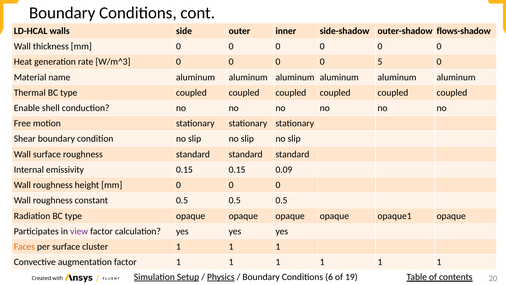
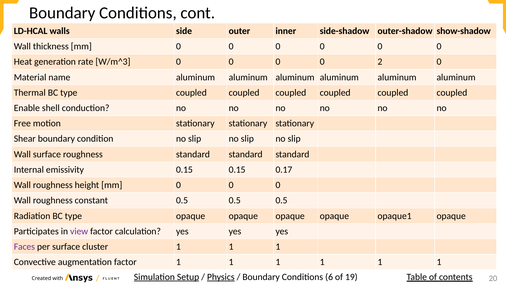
flows-shadow: flows-shadow -> show-shadow
5: 5 -> 2
0.09: 0.09 -> 0.17
Faces colour: orange -> purple
